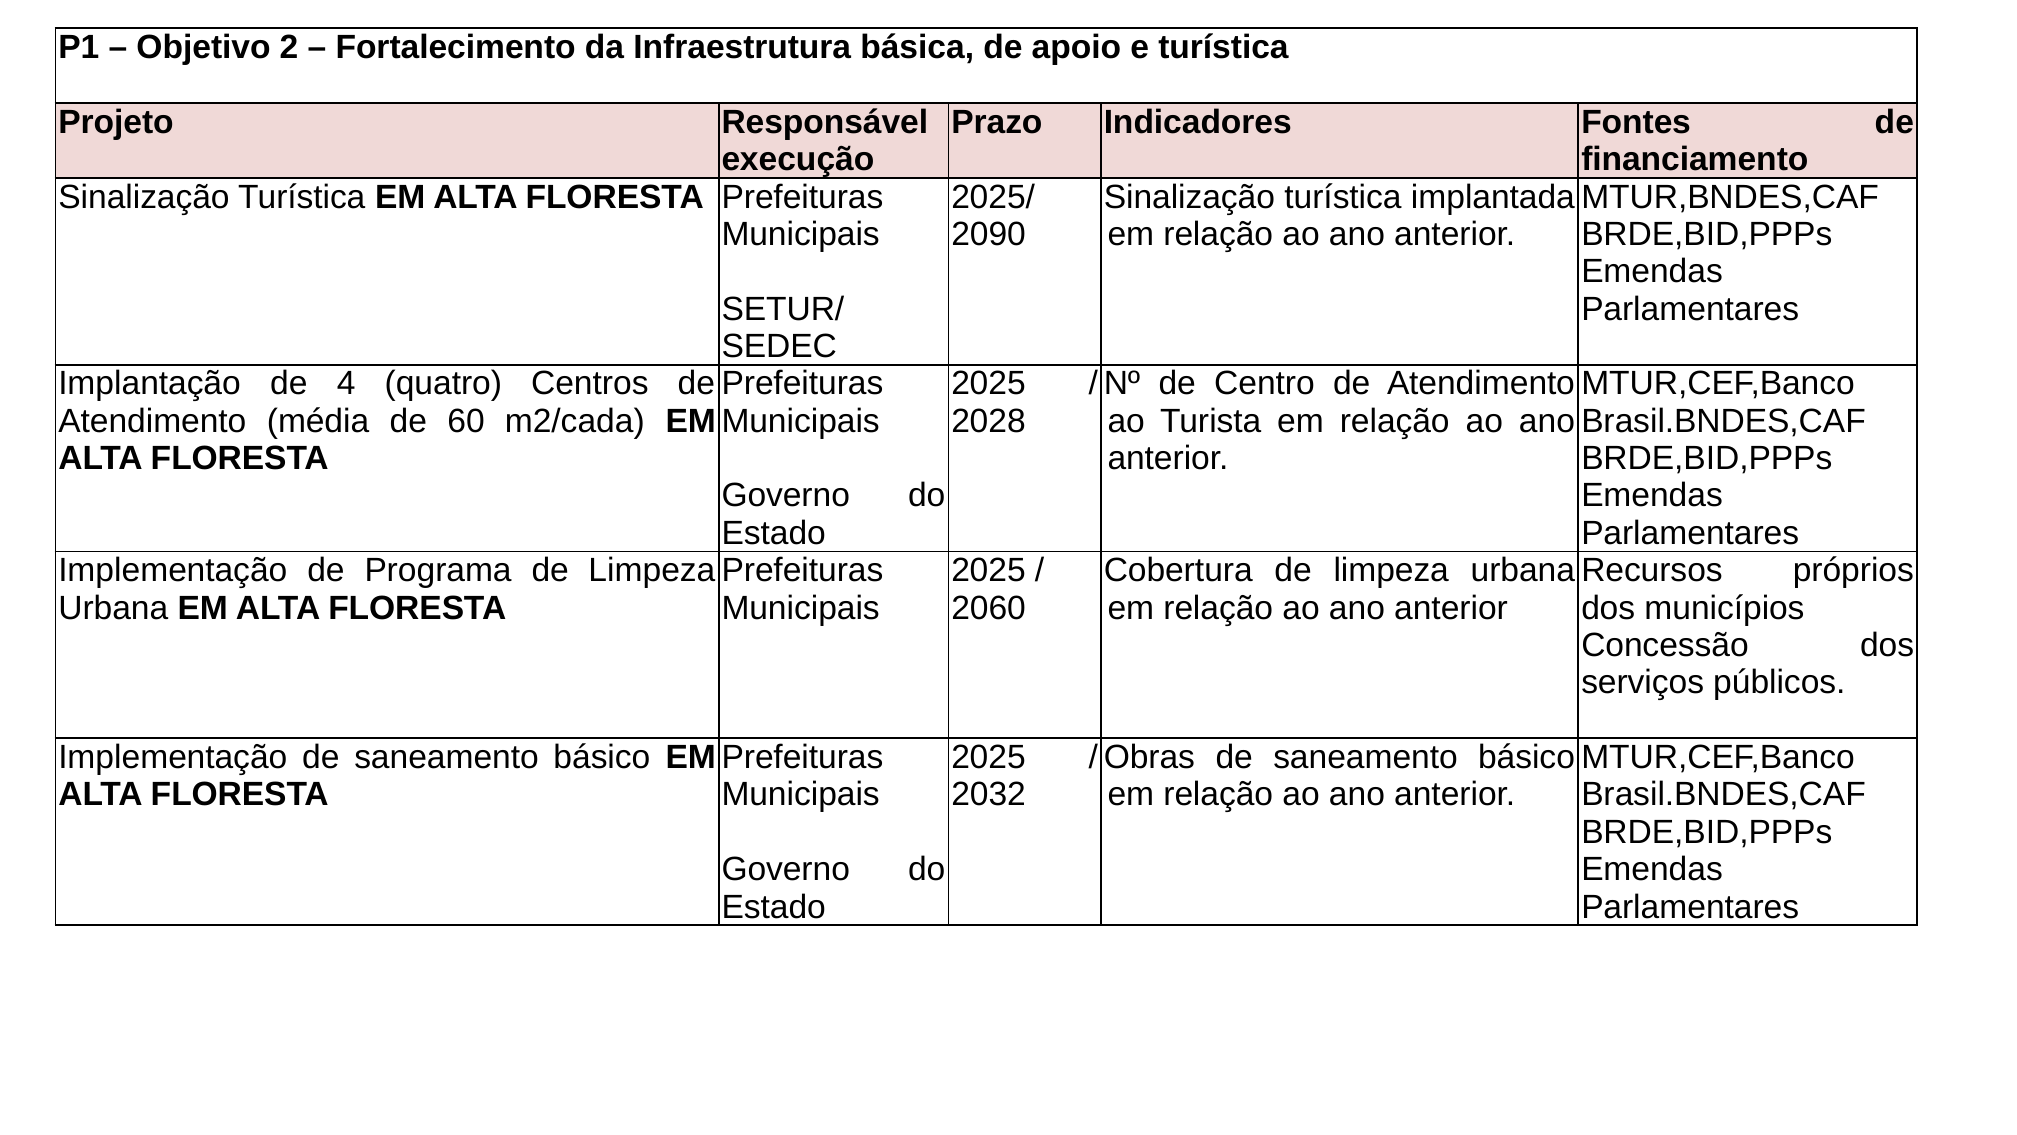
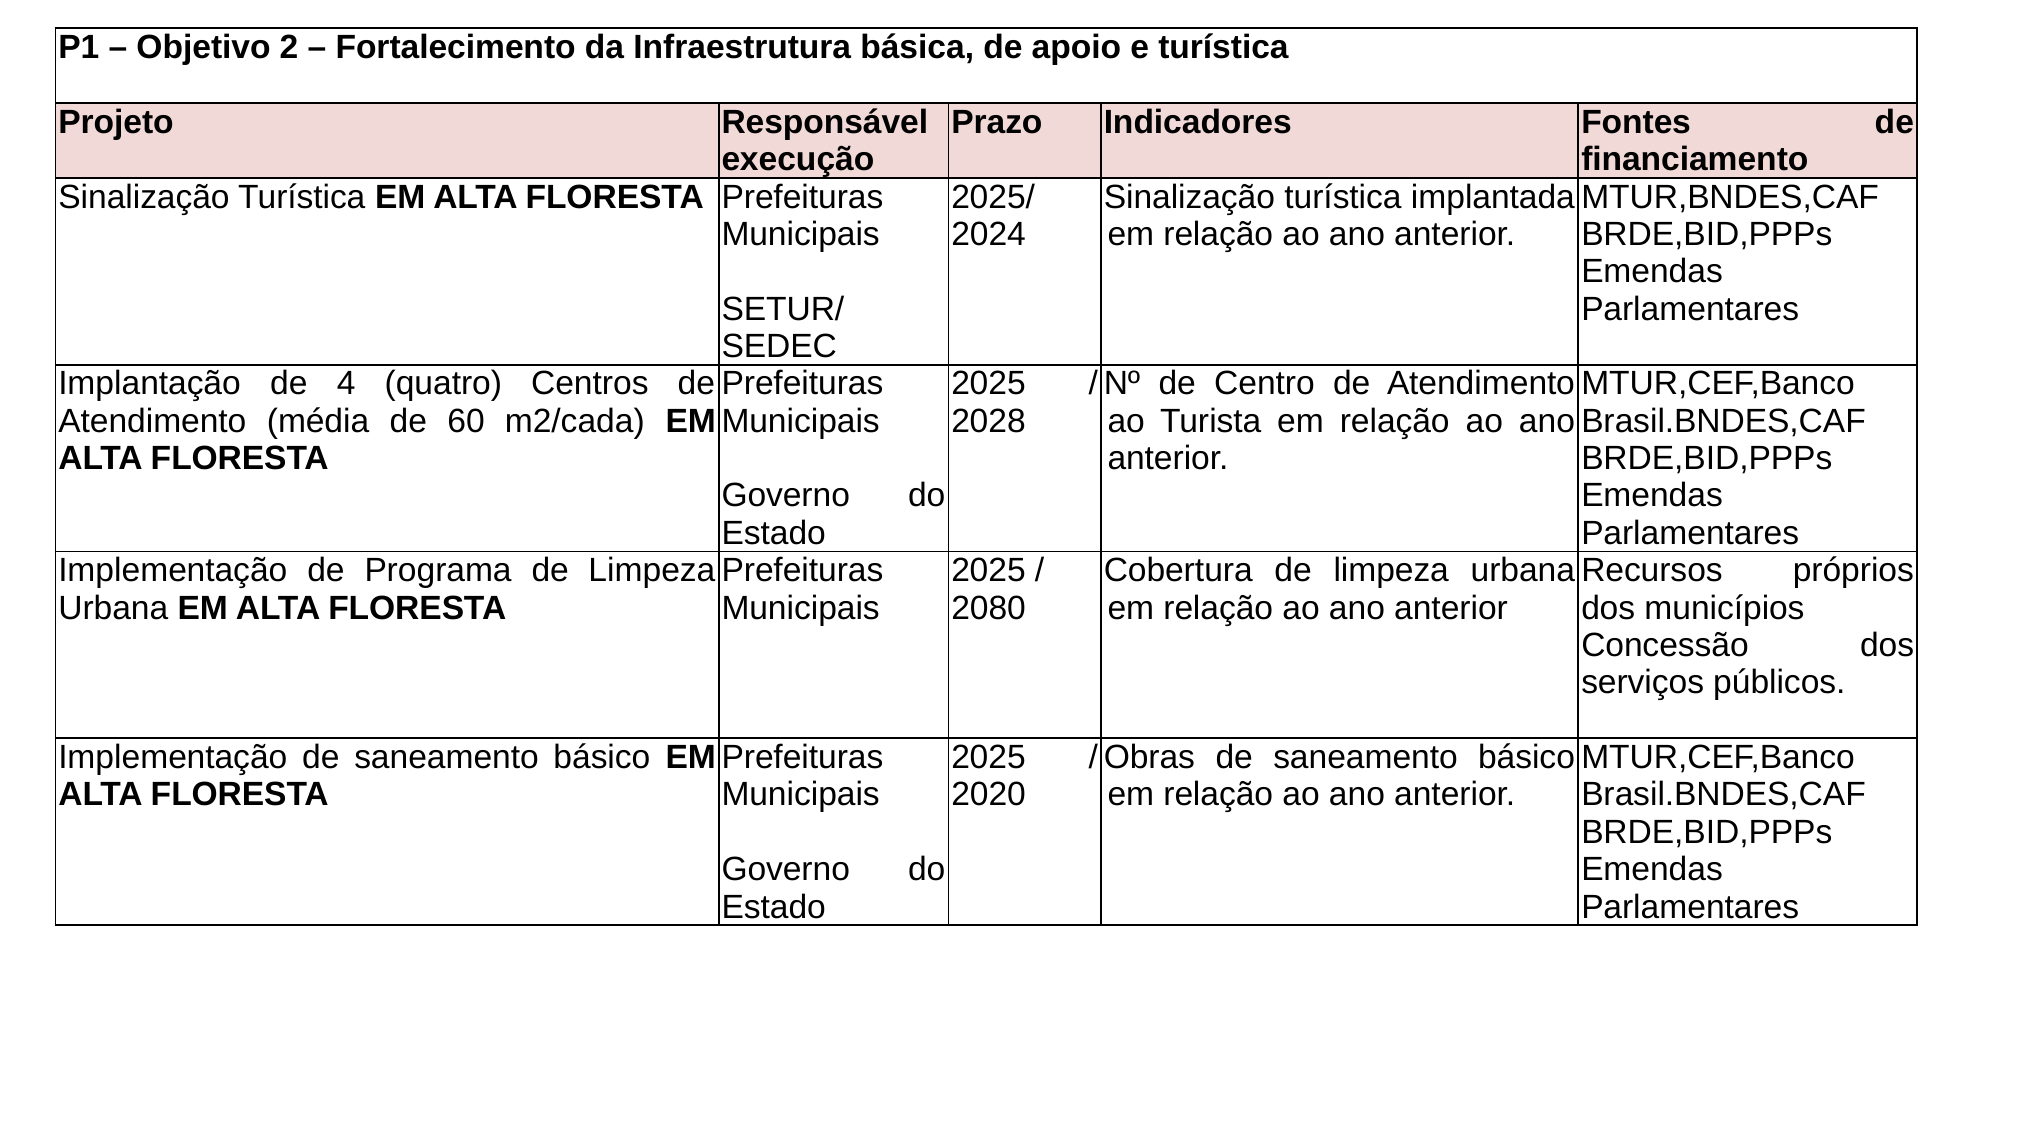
2090: 2090 -> 2024
2060: 2060 -> 2080
2032: 2032 -> 2020
